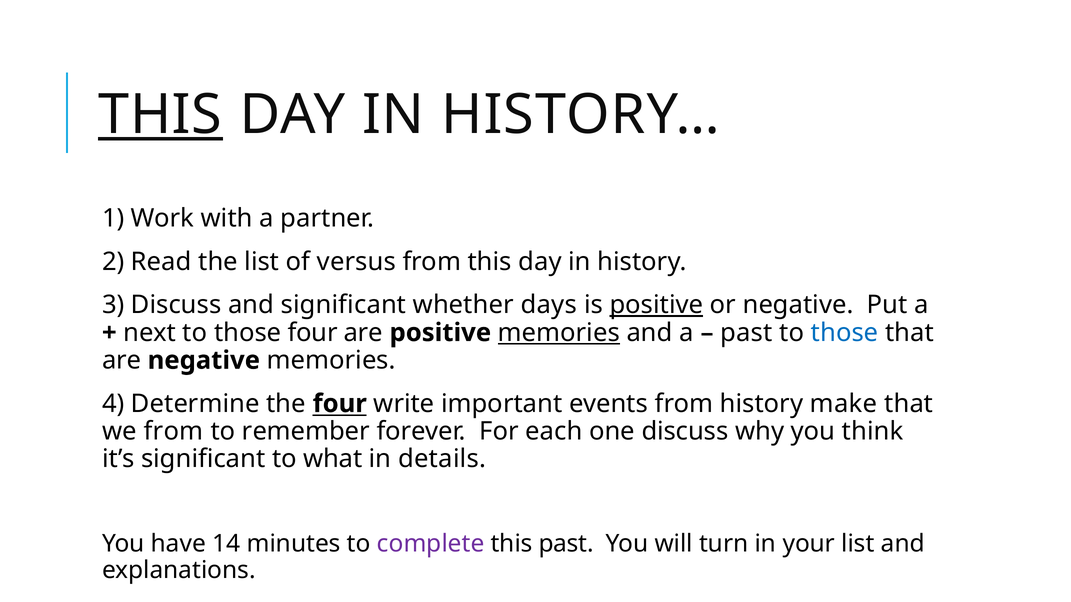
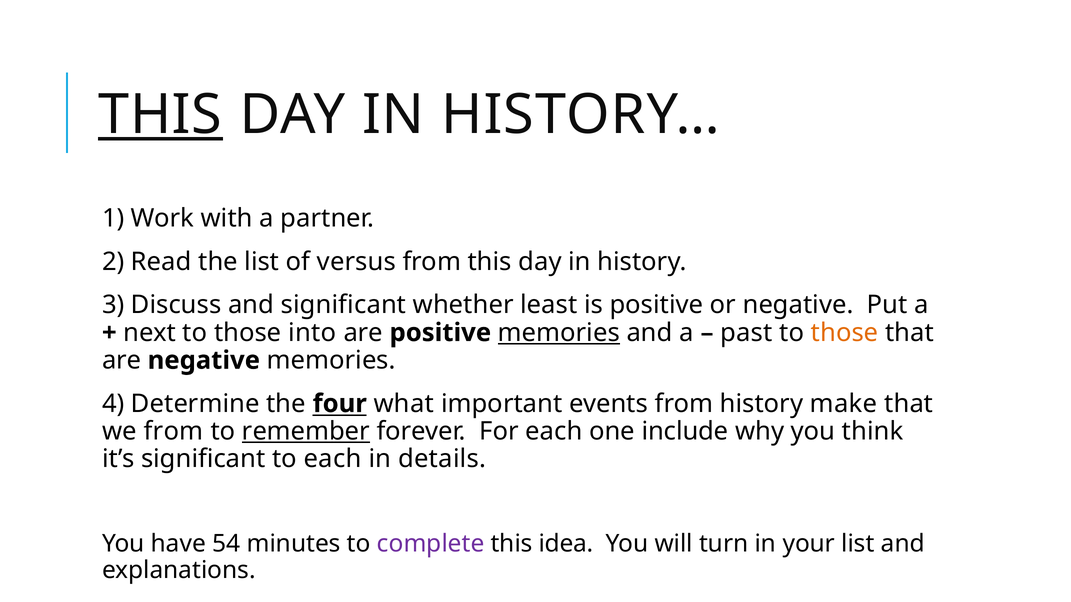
days: days -> least
positive at (656, 305) underline: present -> none
those four: four -> into
those at (845, 333) colour: blue -> orange
write: write -> what
remember underline: none -> present
one discuss: discuss -> include
to what: what -> each
14: 14 -> 54
this past: past -> idea
